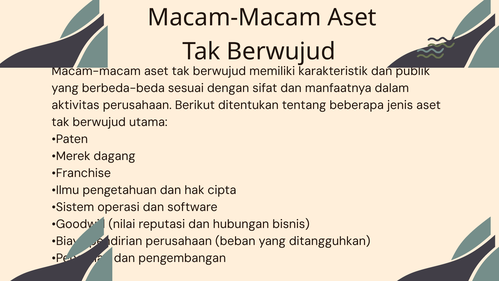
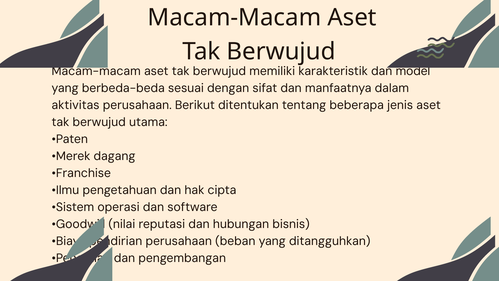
publik: publik -> model
